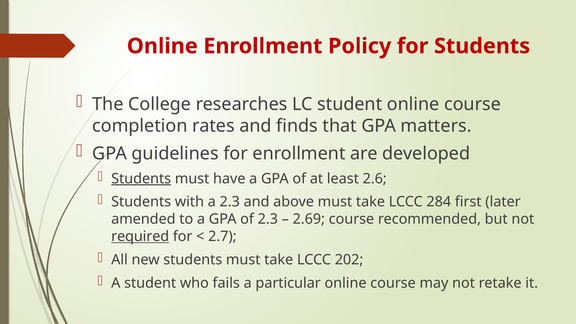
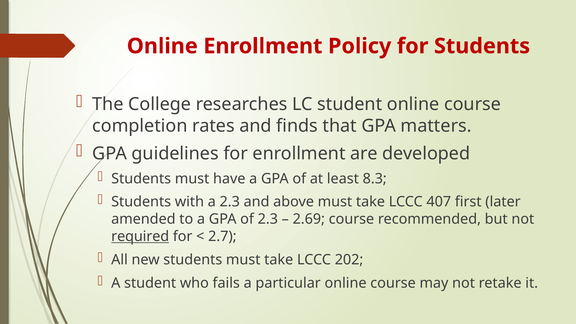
Students at (141, 179) underline: present -> none
2.6: 2.6 -> 8.3
284: 284 -> 407
